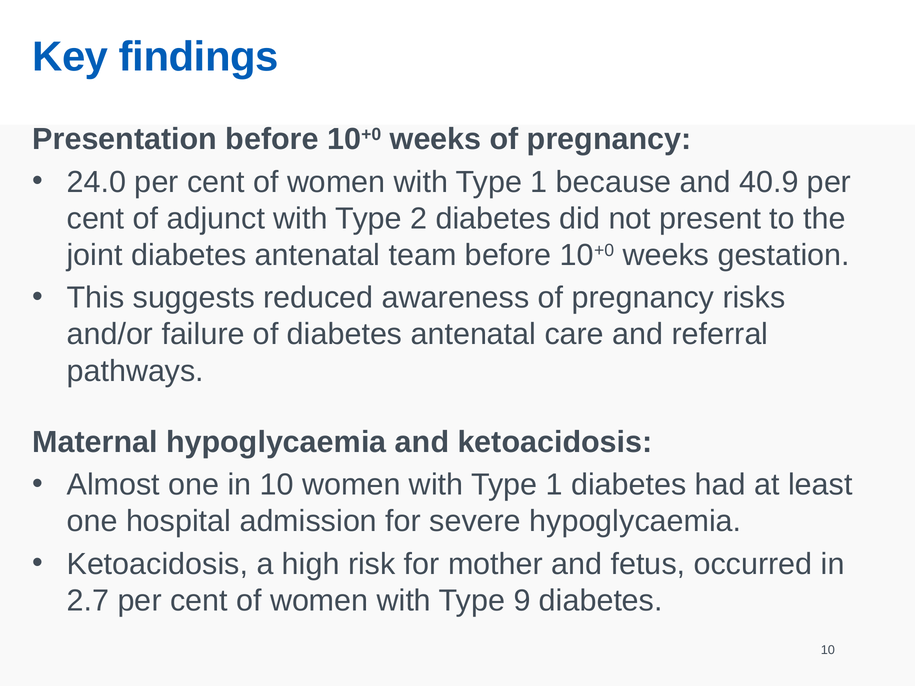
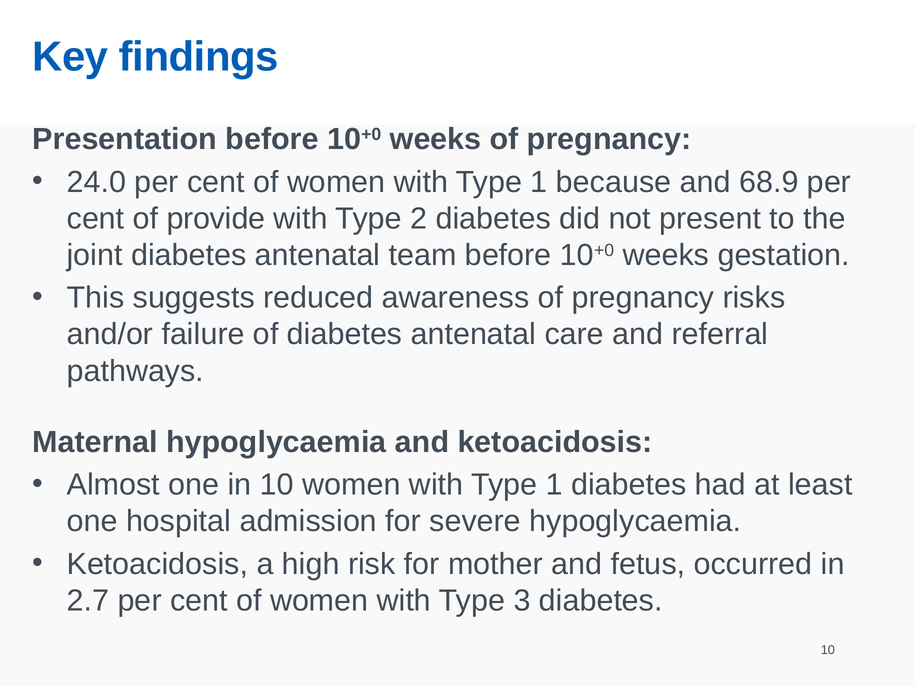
40.9: 40.9 -> 68.9
adjunct: adjunct -> provide
9: 9 -> 3
